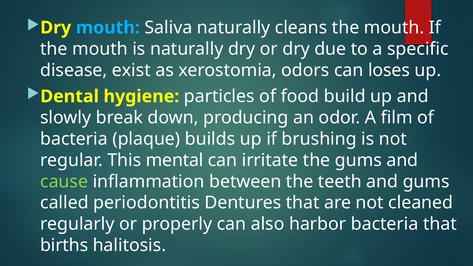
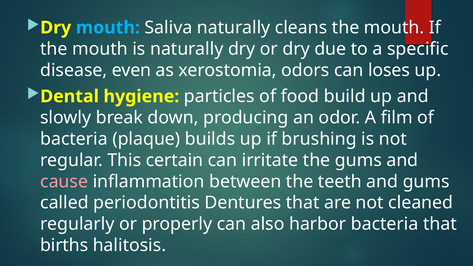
exist: exist -> even
mental: mental -> certain
cause colour: light green -> pink
